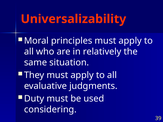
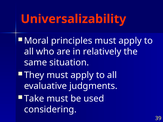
Duty: Duty -> Take
